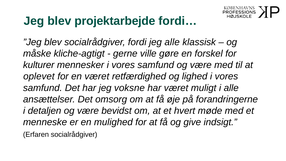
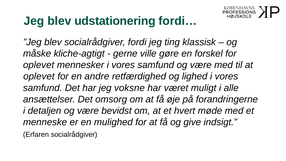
projektarbejde: projektarbejde -> udstationering
jeg alle: alle -> ting
kulturer at (39, 65): kulturer -> oplevet
en været: været -> andre
